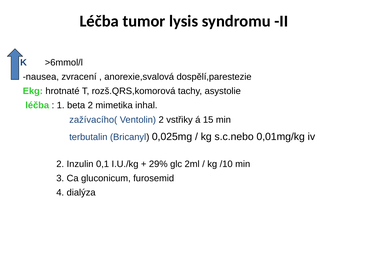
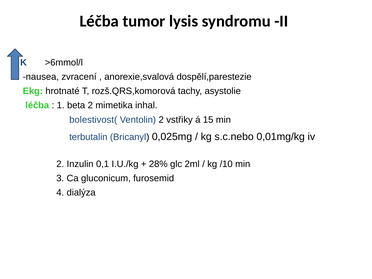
zažívacího(: zažívacího( -> bolestivost(
29%: 29% -> 28%
